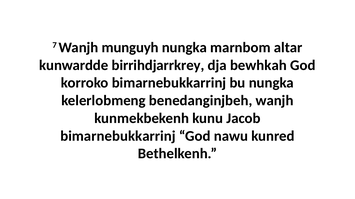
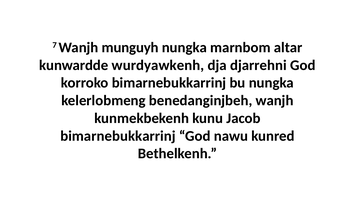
birrihdjarrkrey: birrihdjarrkrey -> wurdyawkenh
bewhkah: bewhkah -> djarrehni
